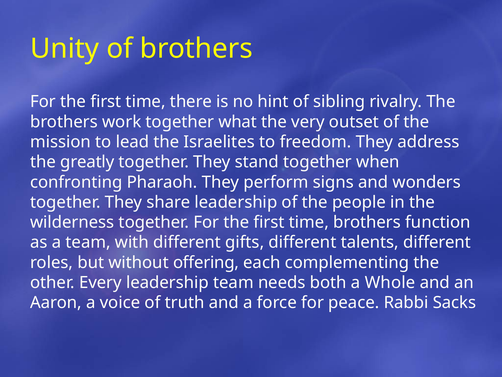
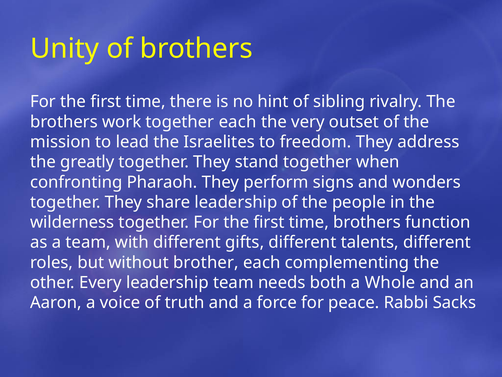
together what: what -> each
offering: offering -> brother
